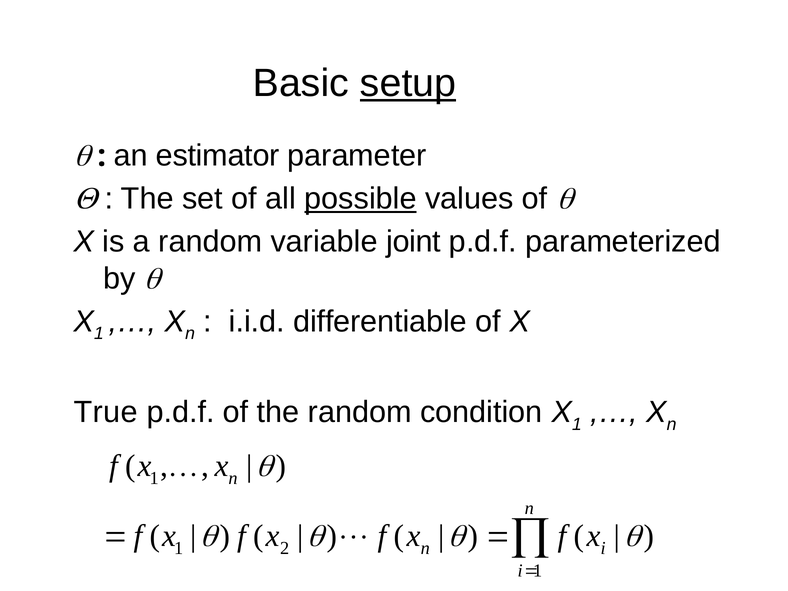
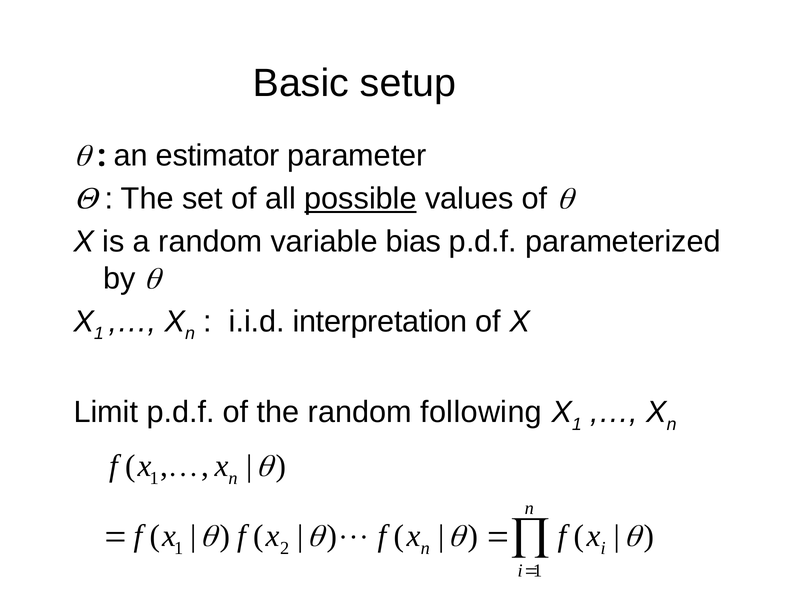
setup underline: present -> none
joint: joint -> bias
differentiable: differentiable -> interpretation
True: True -> Limit
condition: condition -> following
